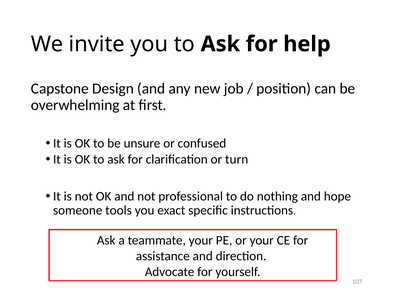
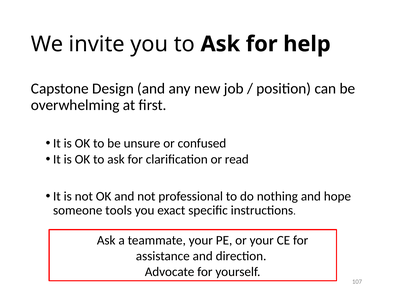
turn: turn -> read
